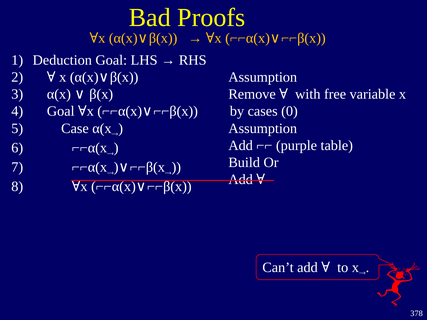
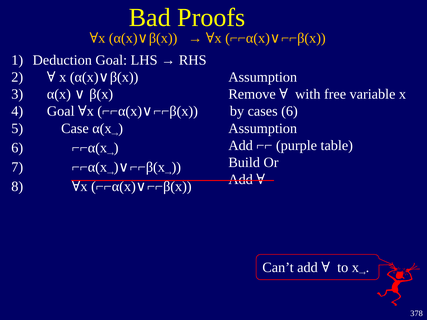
cases 0: 0 -> 6
